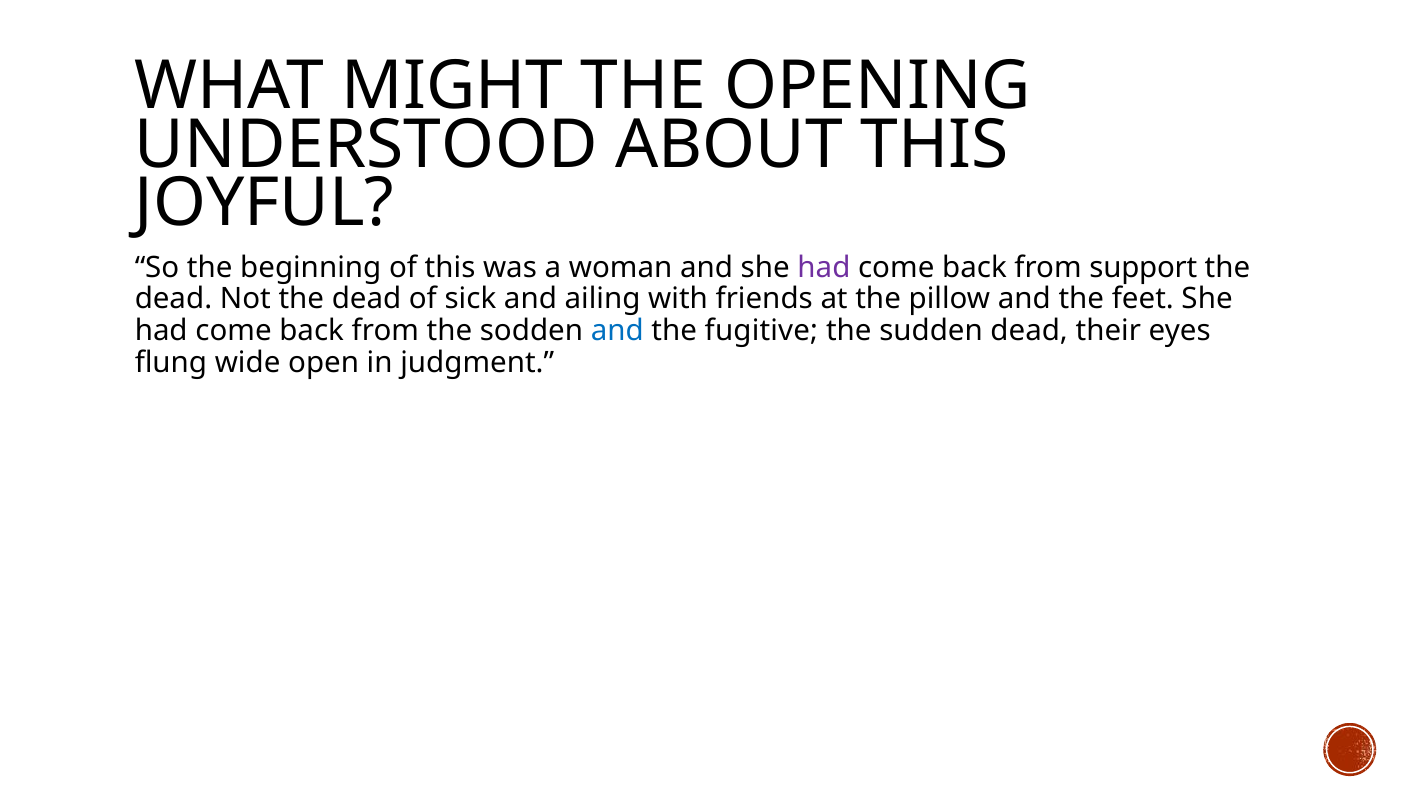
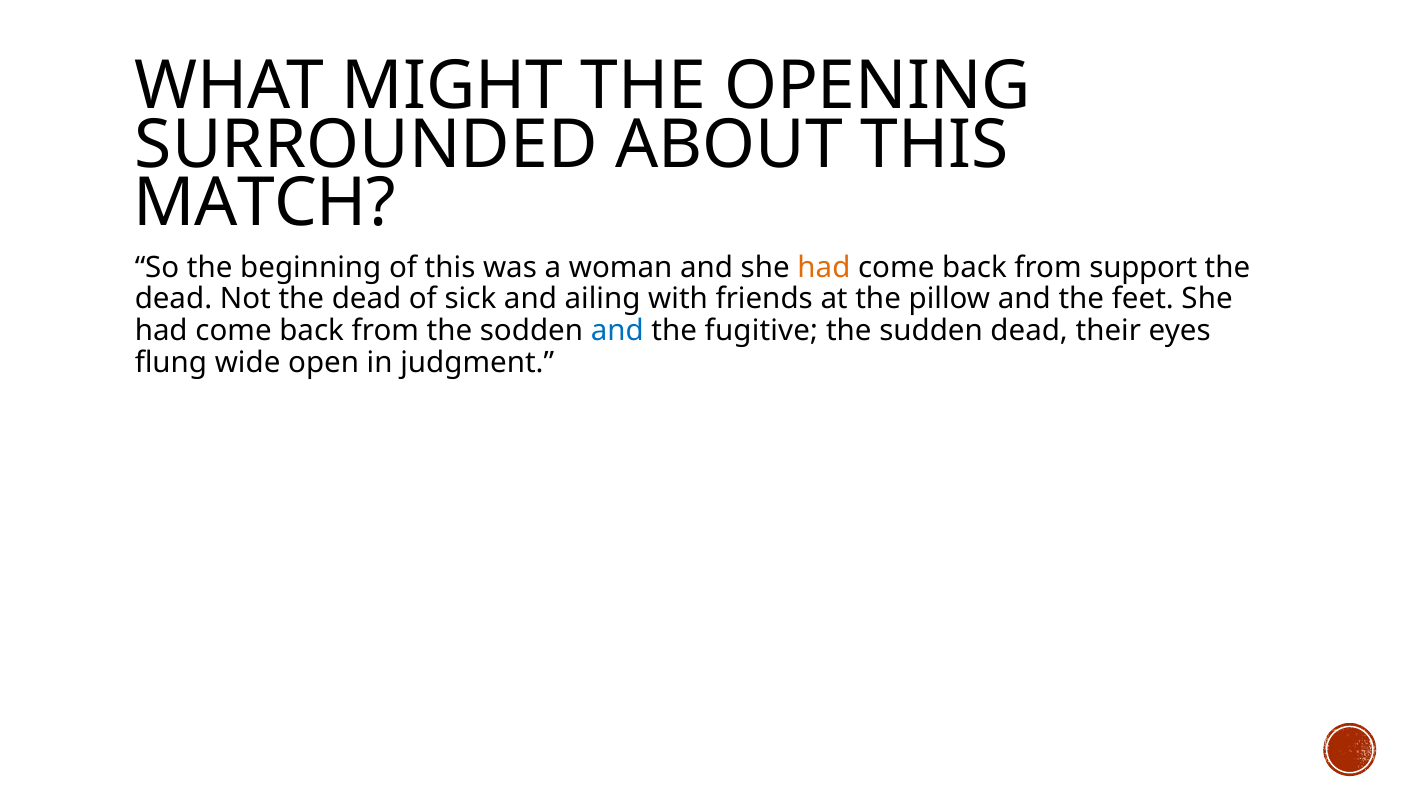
UNDERSTOOD: UNDERSTOOD -> SURROUNDED
JOYFUL: JOYFUL -> MATCH
had at (824, 267) colour: purple -> orange
